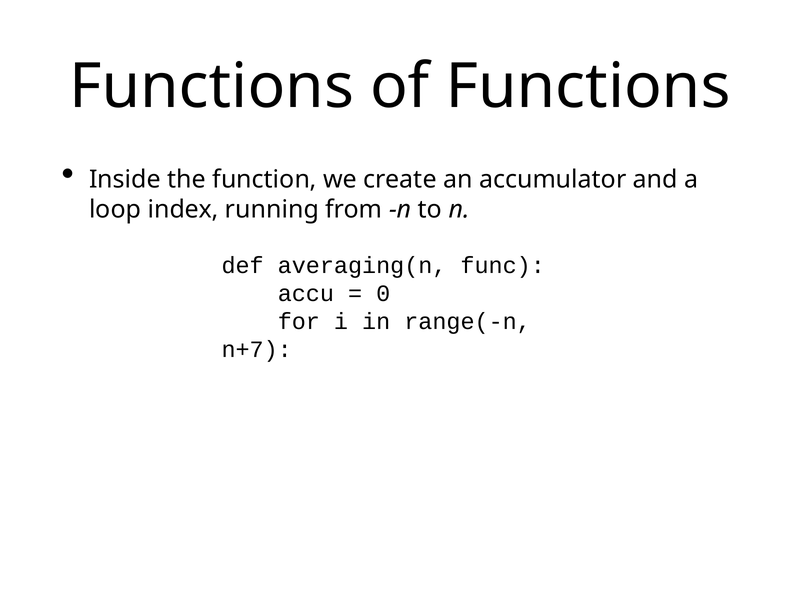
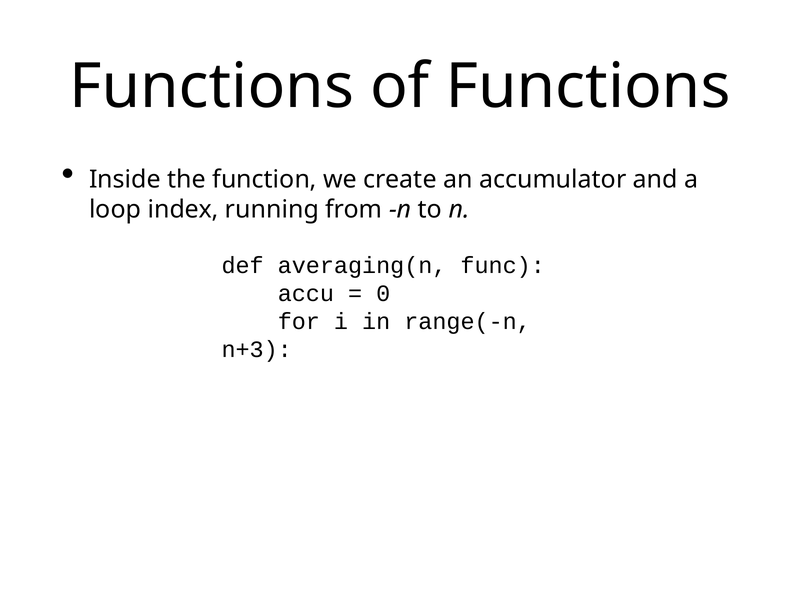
n+7: n+7 -> n+3
